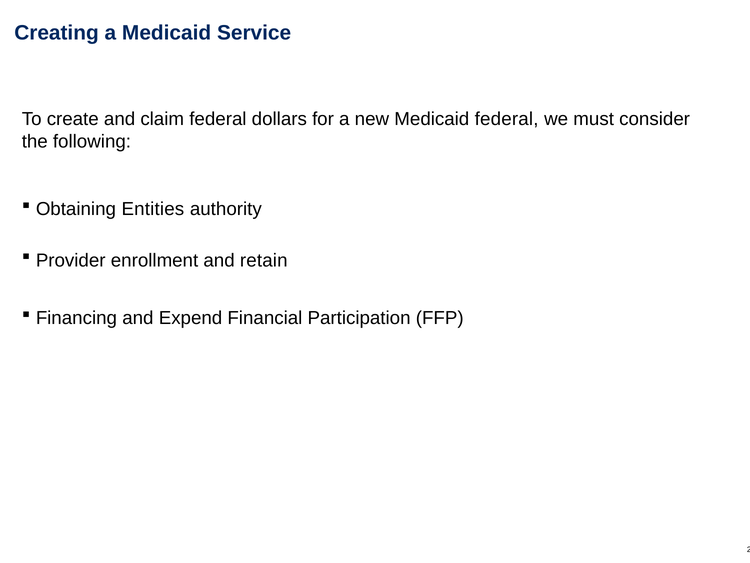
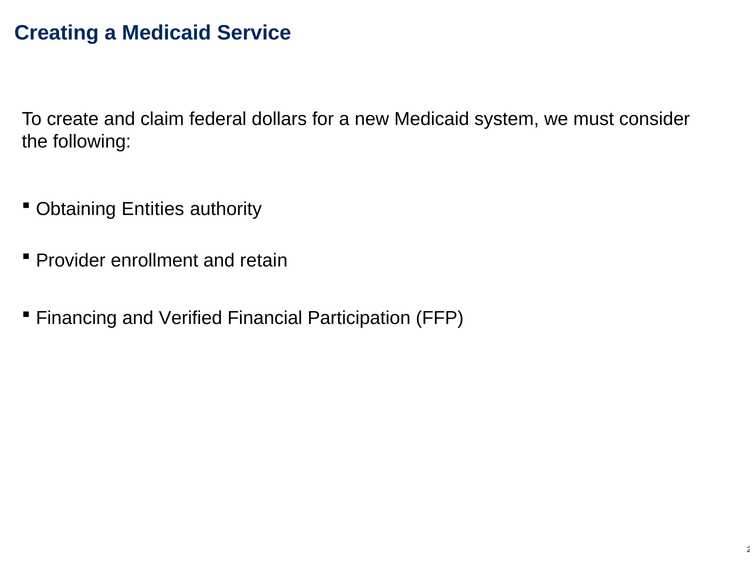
Medicaid federal: federal -> system
Expend: Expend -> Verified
